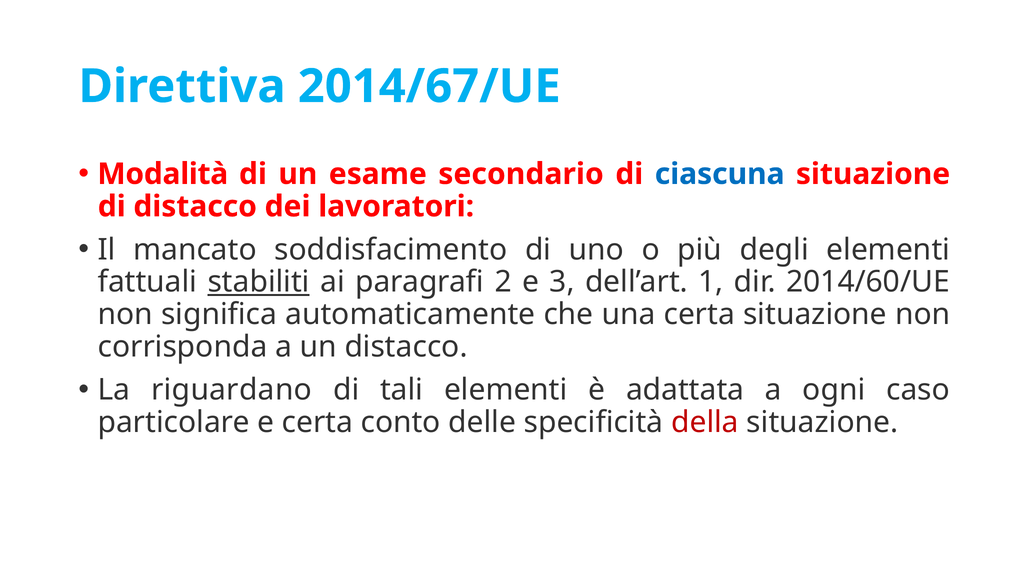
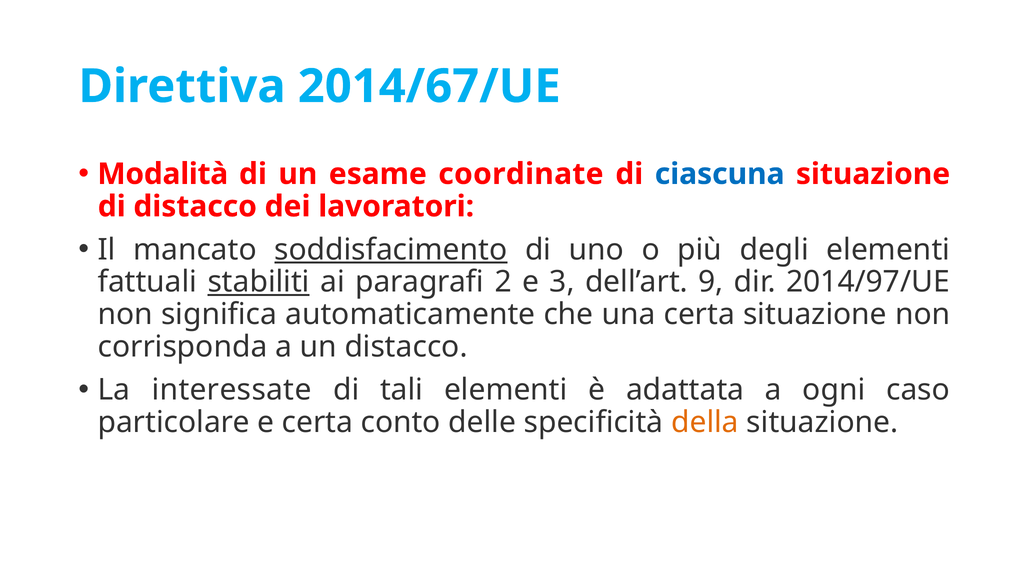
secondario: secondario -> coordinate
soddisfacimento underline: none -> present
1: 1 -> 9
2014/60/UE: 2014/60/UE -> 2014/97/UE
riguardano: riguardano -> interessate
della colour: red -> orange
